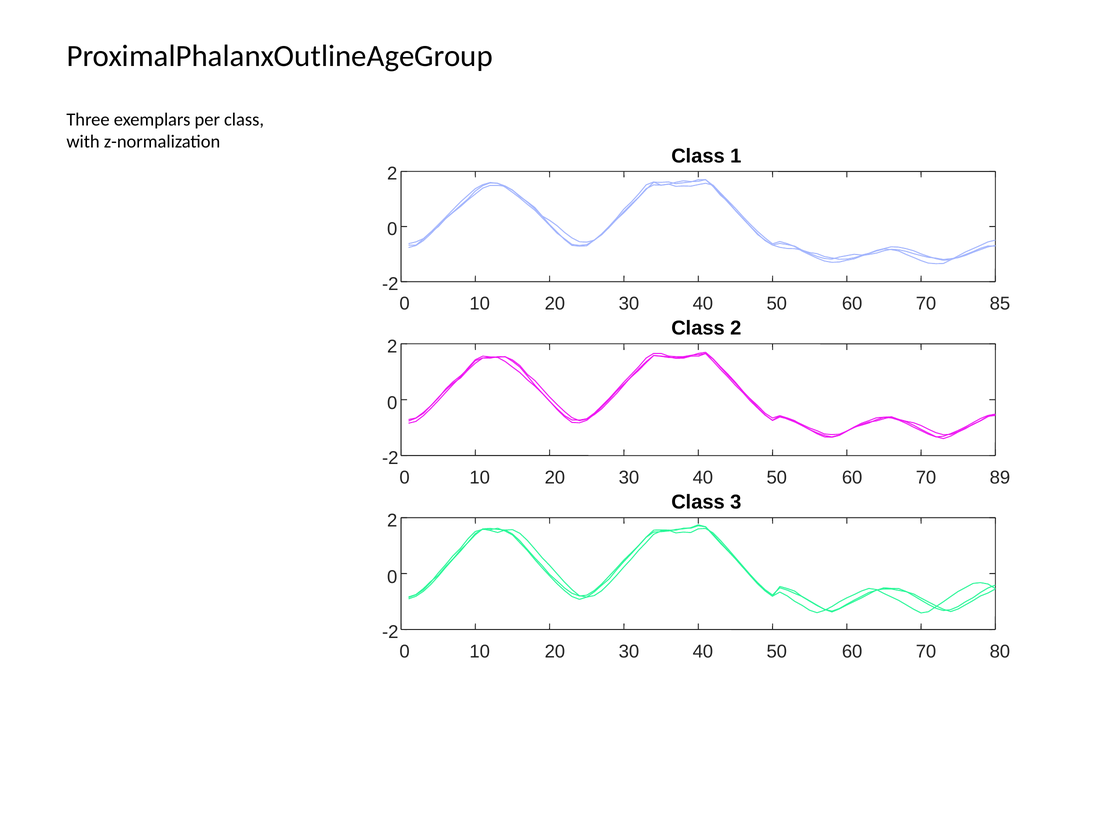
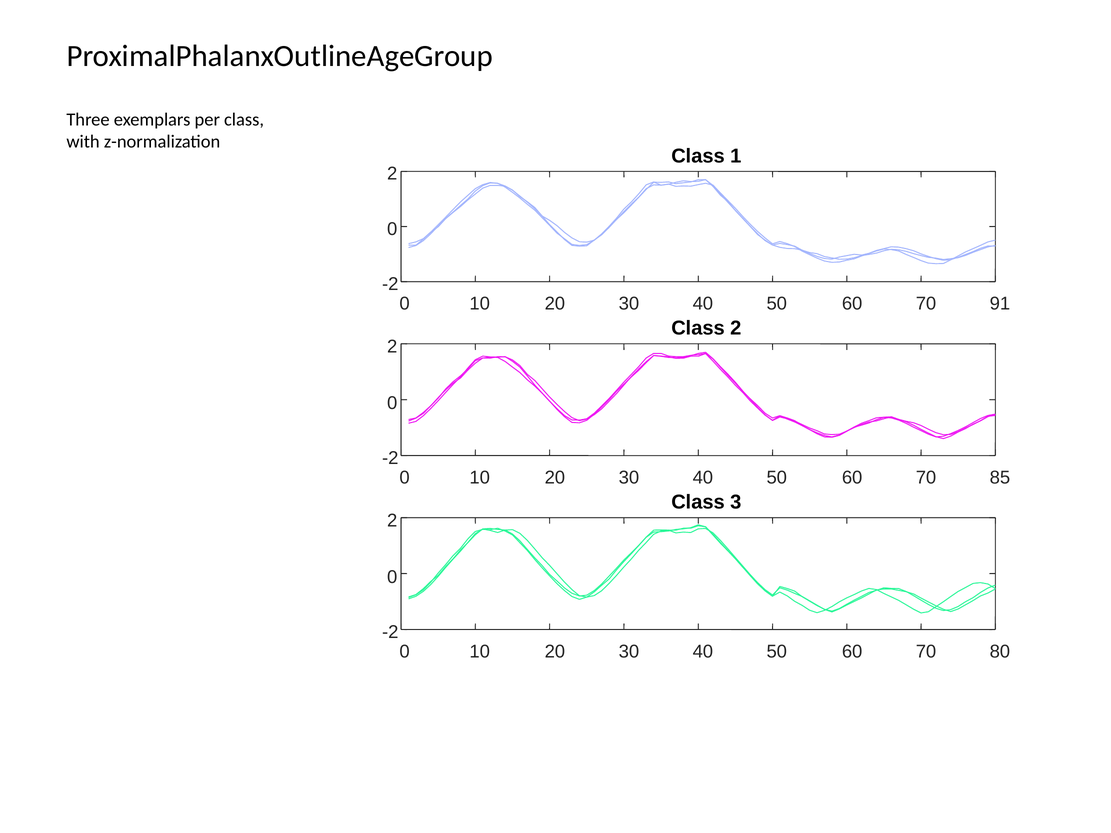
85: 85 -> 91
89: 89 -> 85
